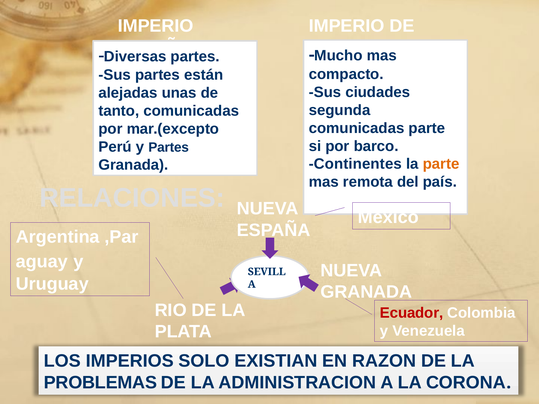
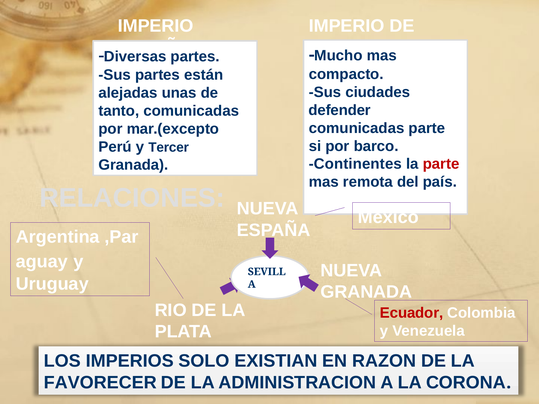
segunda: segunda -> defender
y Partes: Partes -> Tercer
parte at (441, 164) colour: orange -> red
PROBLEMAS: PROBLEMAS -> FAVORECER
